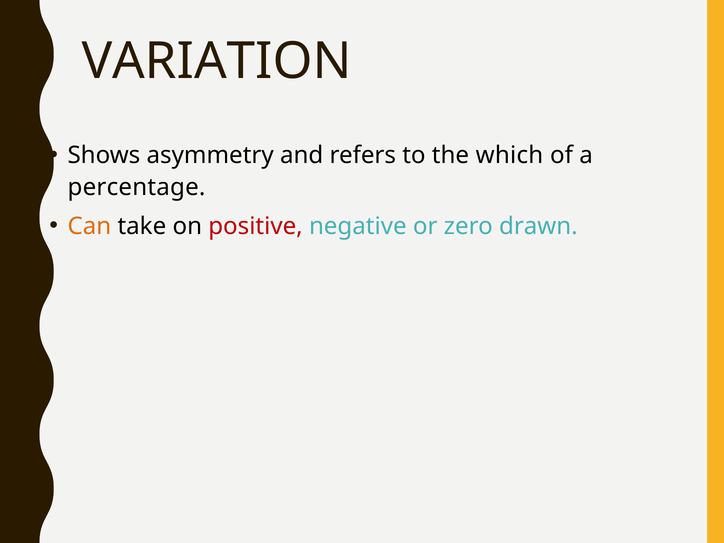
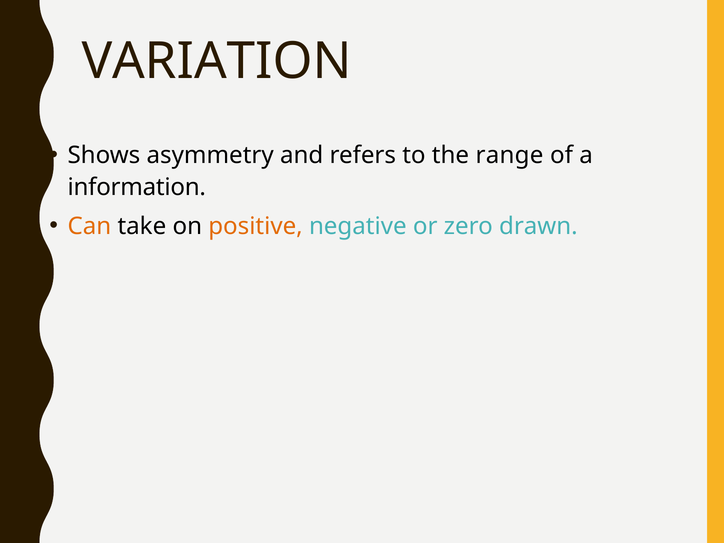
which: which -> range
percentage: percentage -> information
positive colour: red -> orange
